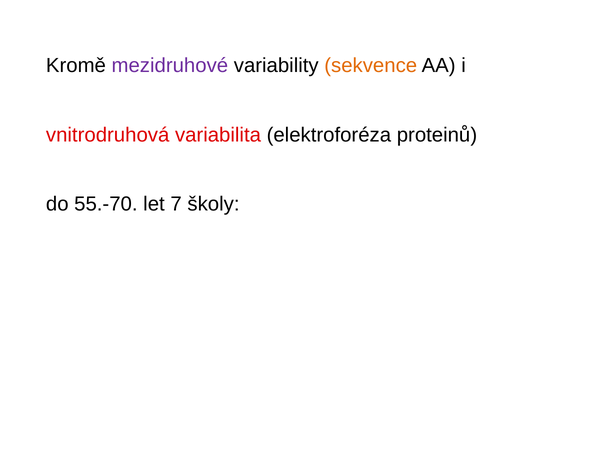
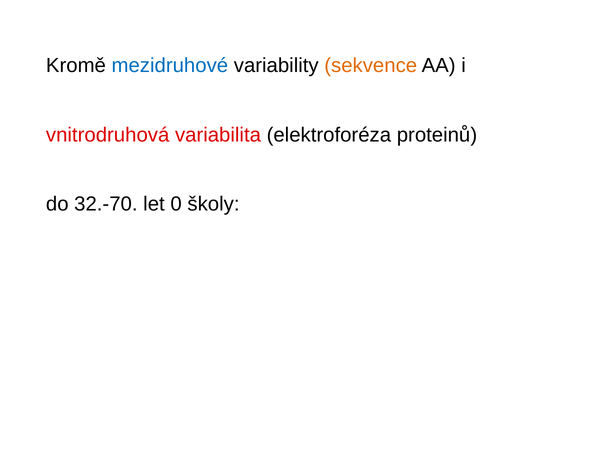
mezidruhové colour: purple -> blue
55.-70: 55.-70 -> 32.-70
7: 7 -> 0
